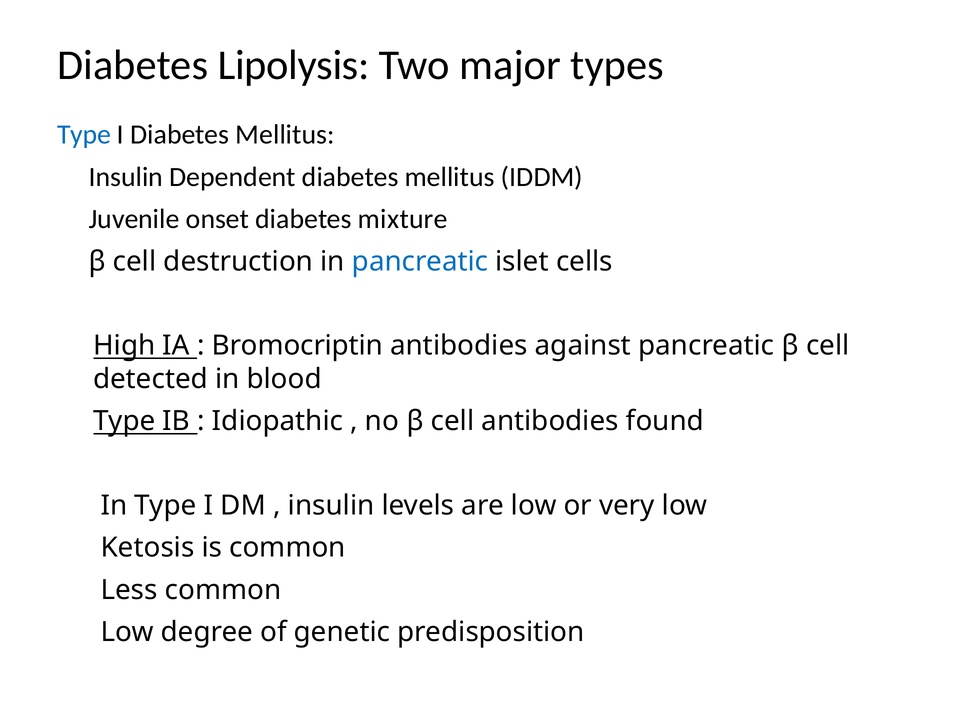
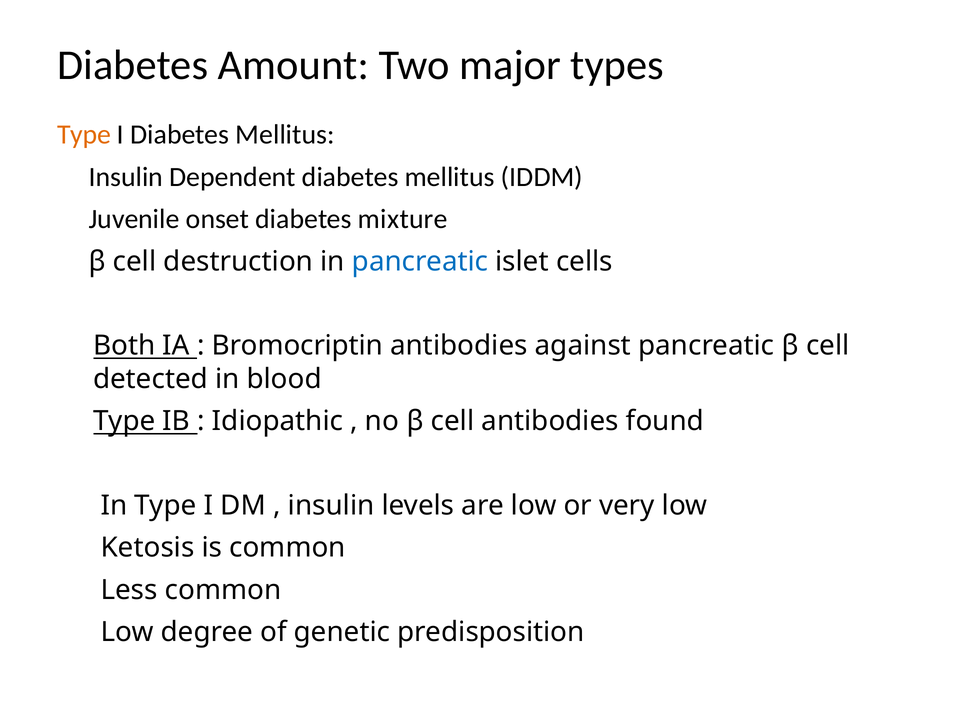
Lipolysis: Lipolysis -> Amount
Type at (84, 135) colour: blue -> orange
High: High -> Both
